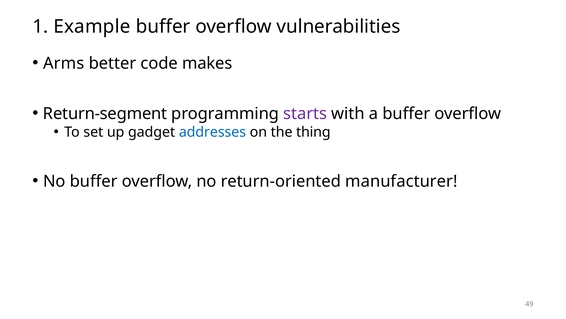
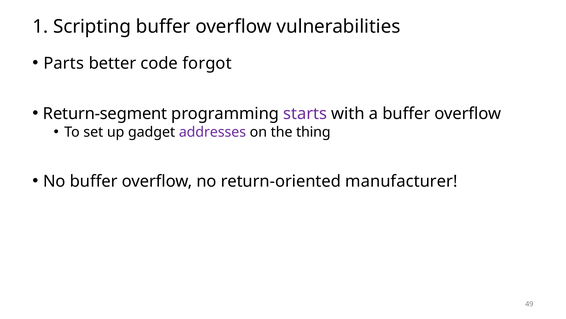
Example: Example -> Scripting
Arms: Arms -> Parts
makes: makes -> forgot
addresses colour: blue -> purple
